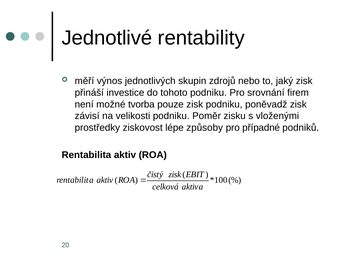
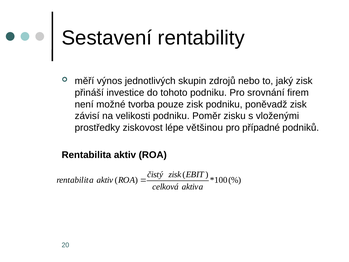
Jednotlivé: Jednotlivé -> Sestavení
způsoby: způsoby -> většinou
